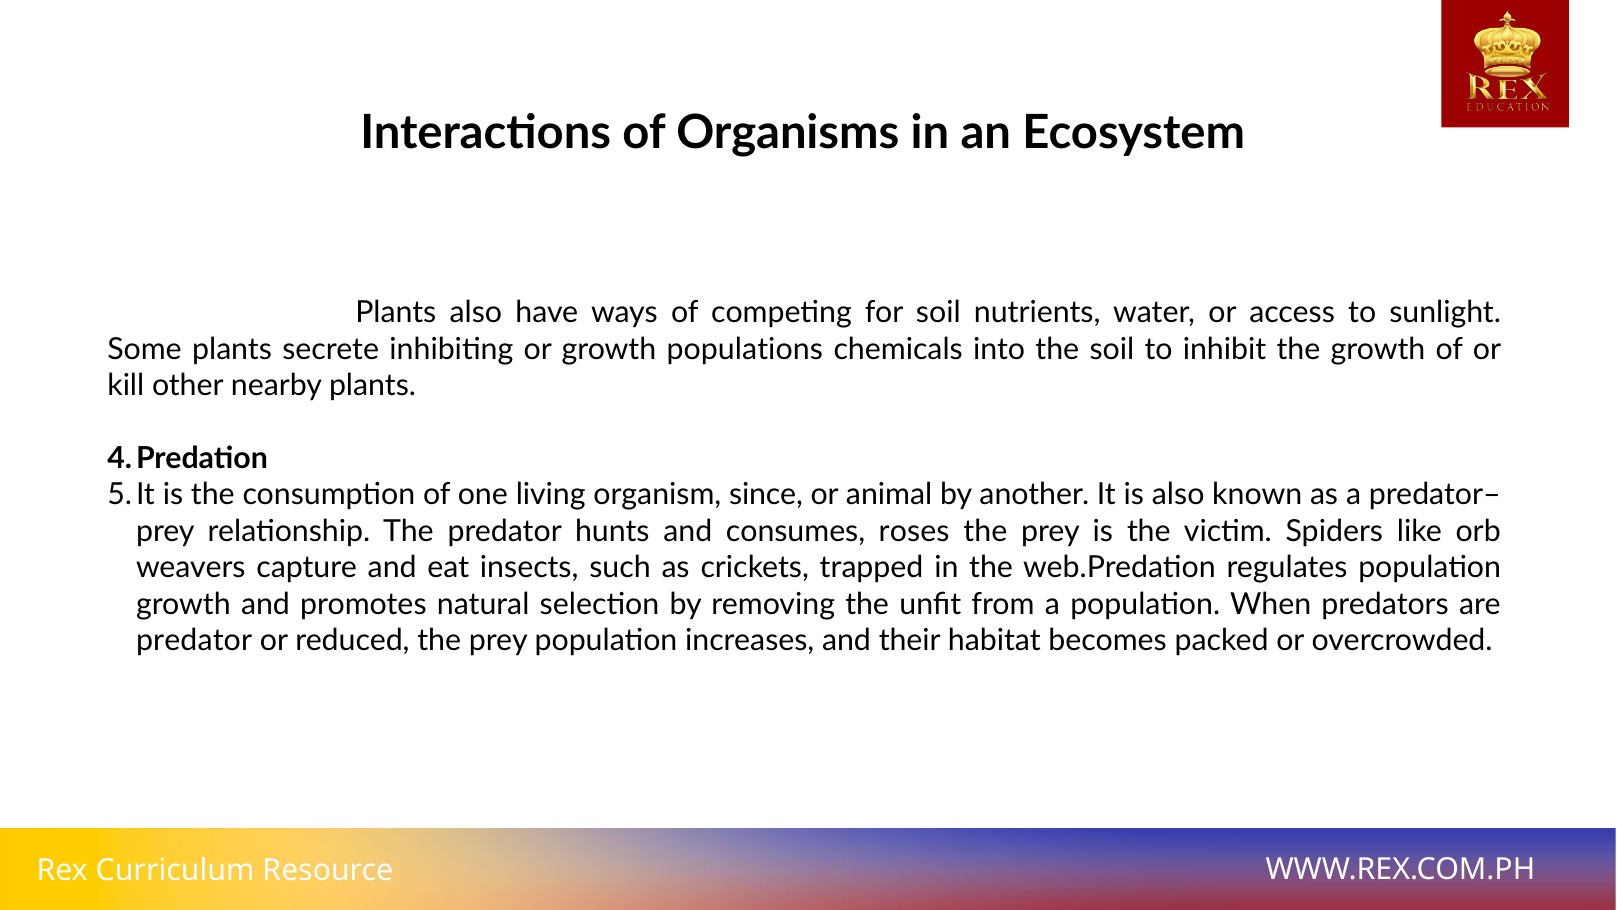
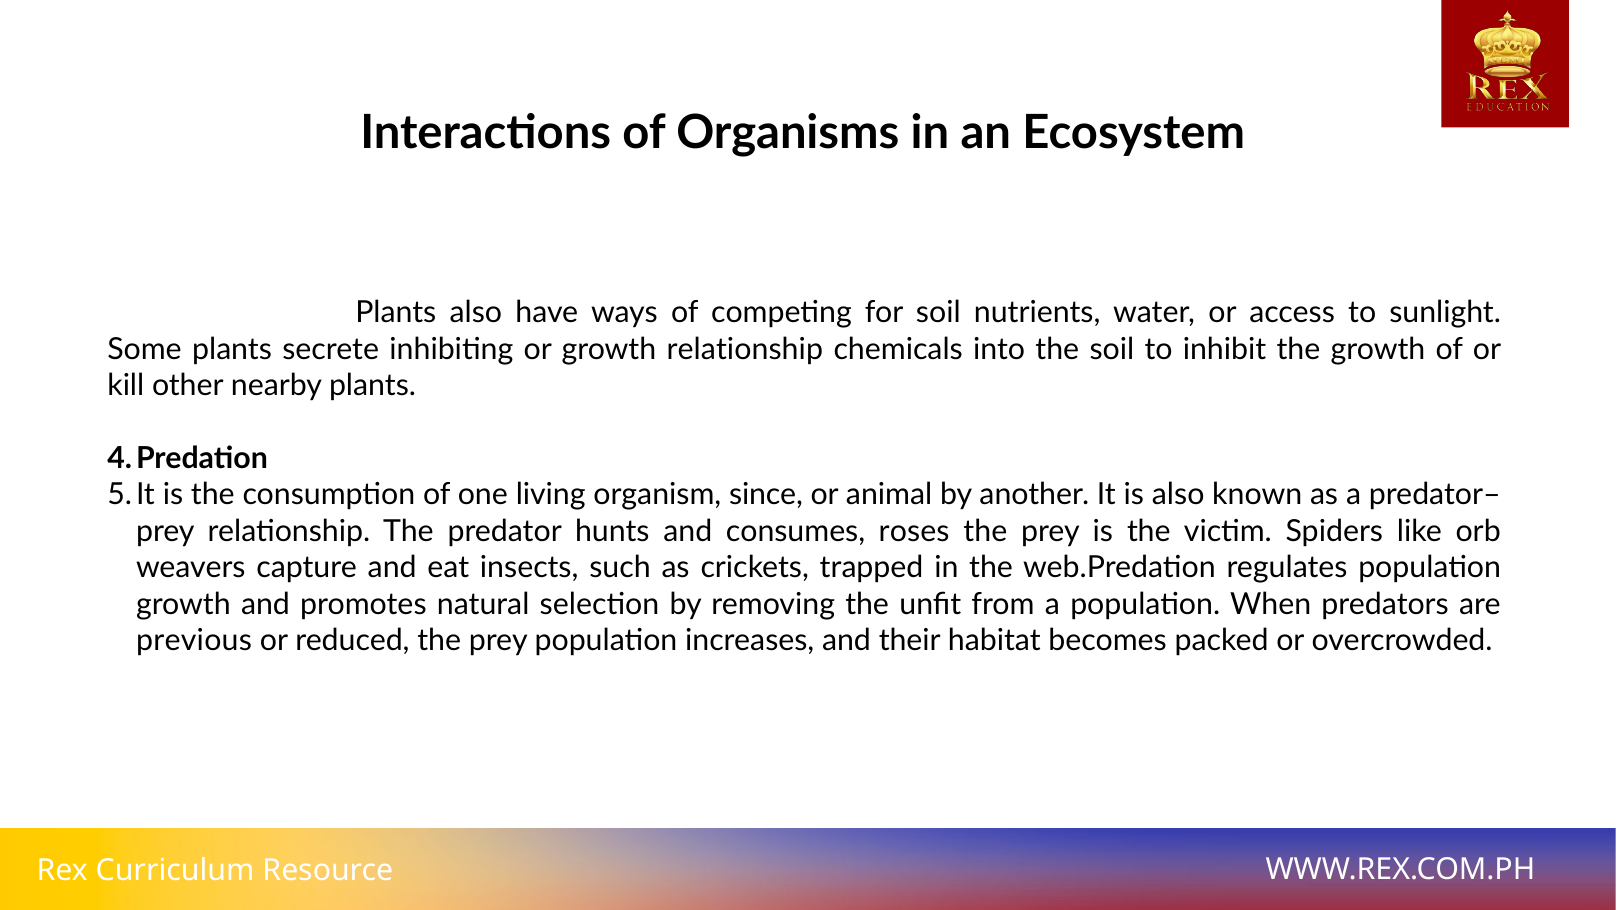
growth populations: populations -> relationship
predator at (194, 640): predator -> previous
